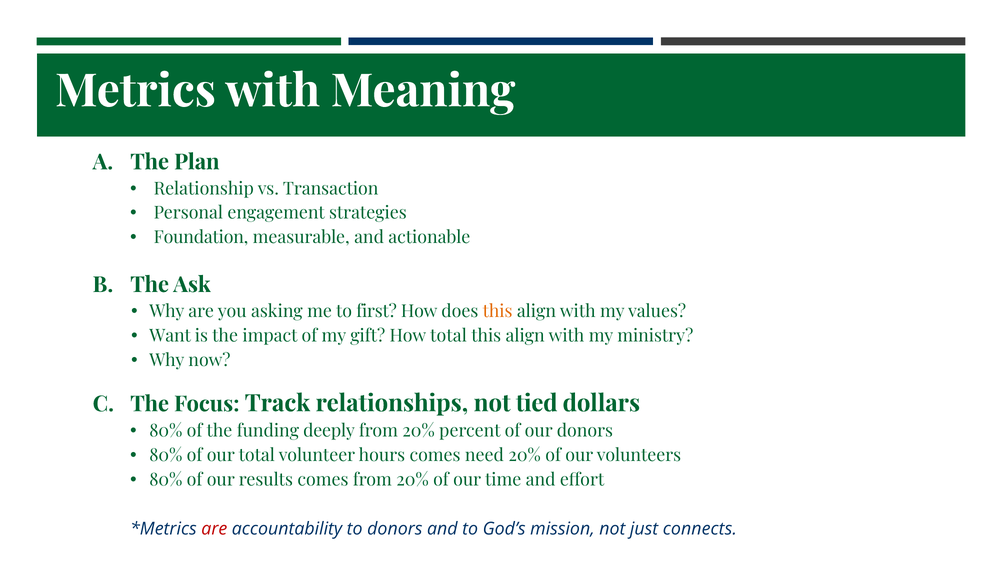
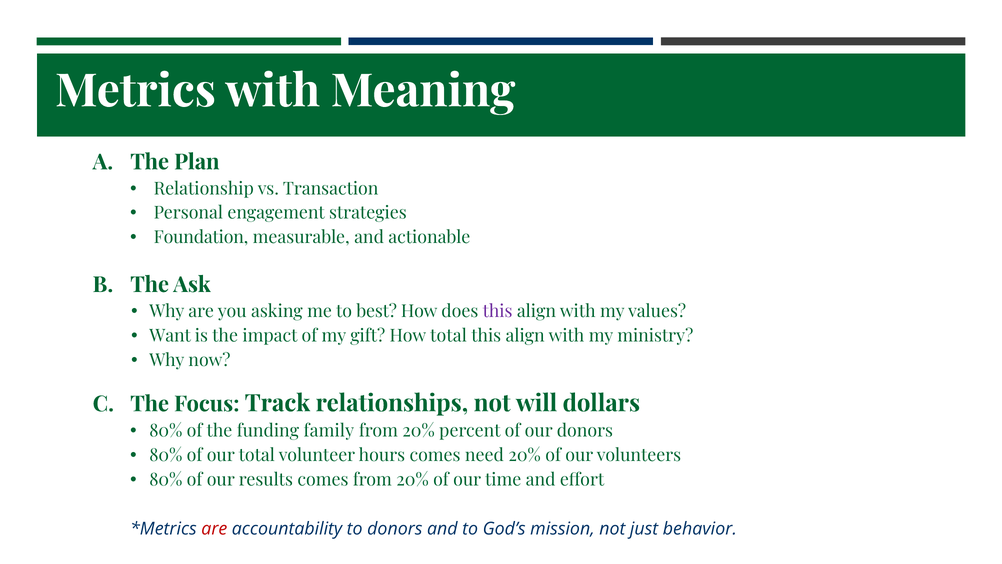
first: first -> best
this at (498, 311) colour: orange -> purple
tied: tied -> will
deeply: deeply -> family
connects: connects -> behavior
